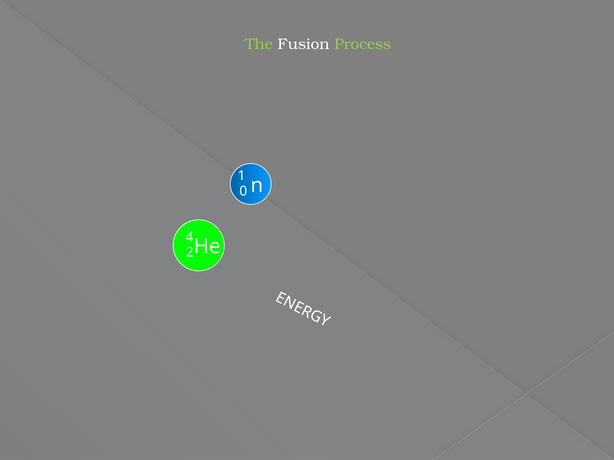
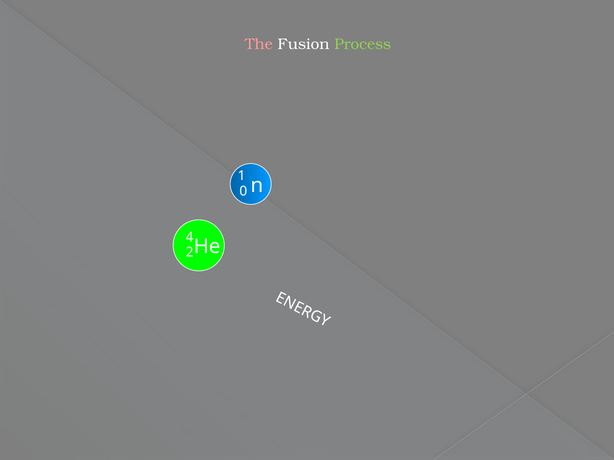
The colour: light green -> pink
